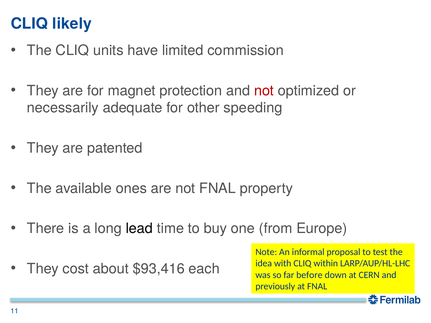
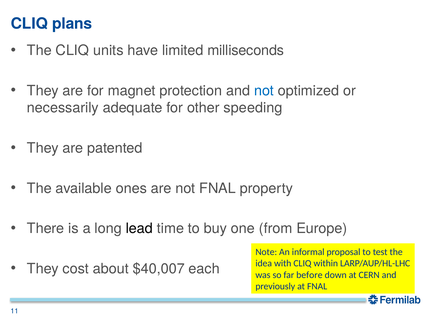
likely: likely -> plans
commission: commission -> milliseconds
not at (264, 91) colour: red -> blue
$93,416: $93,416 -> $40,007
